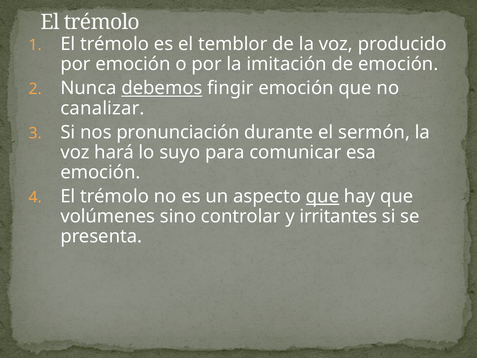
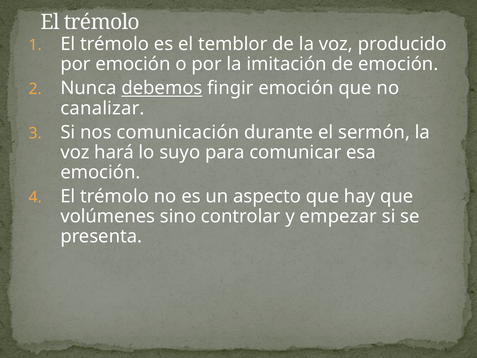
pronunciación: pronunciación -> comunicación
que at (323, 196) underline: present -> none
irritantes: irritantes -> empezar
